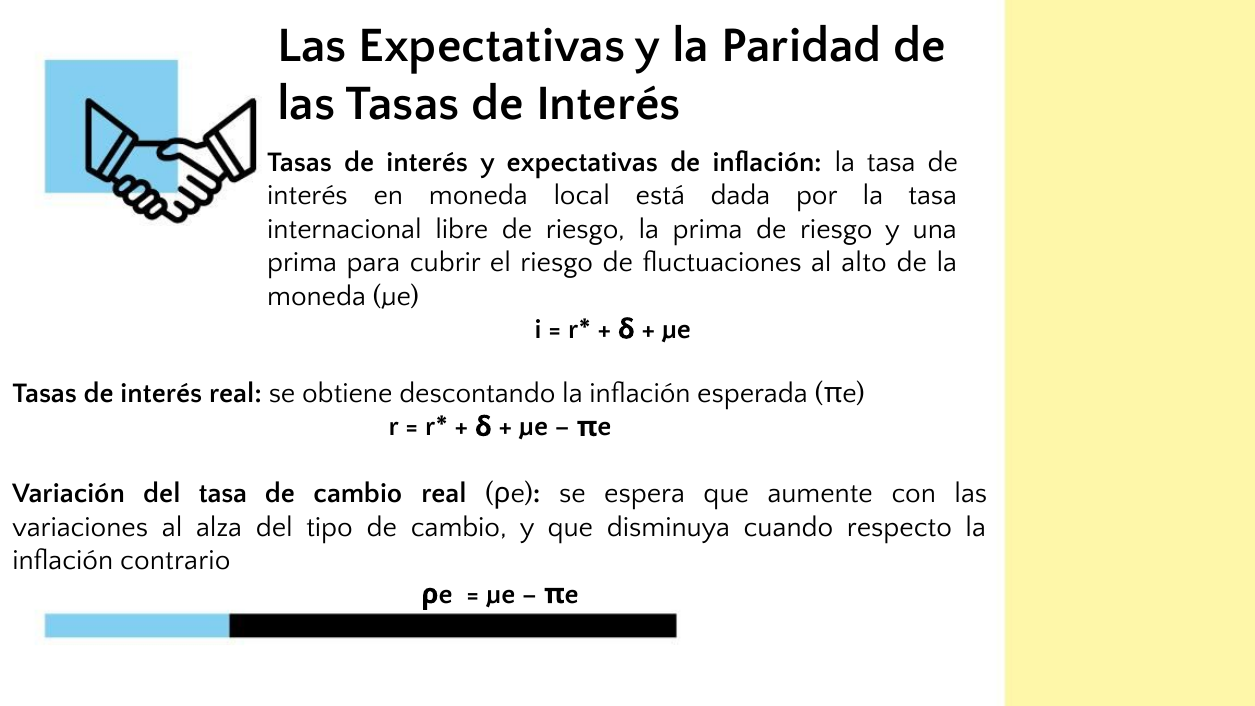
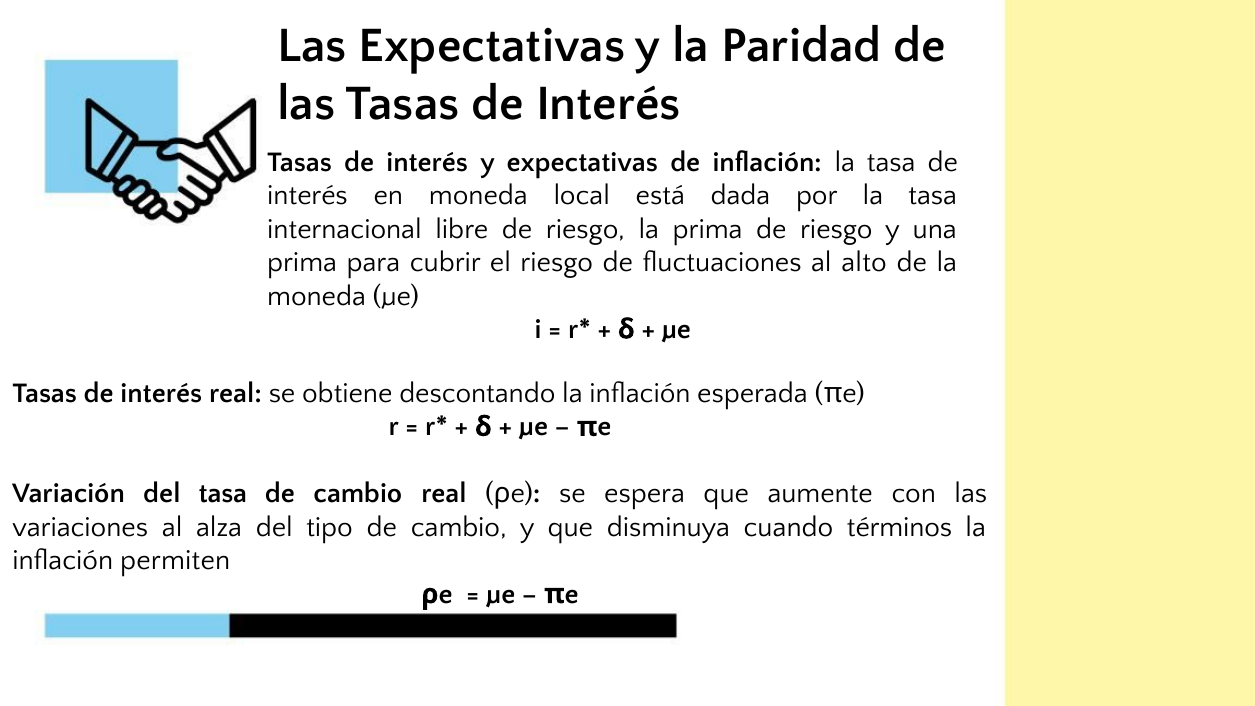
respecto: respecto -> términos
contrario: contrario -> permiten
